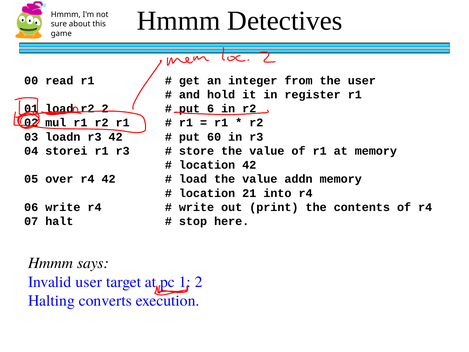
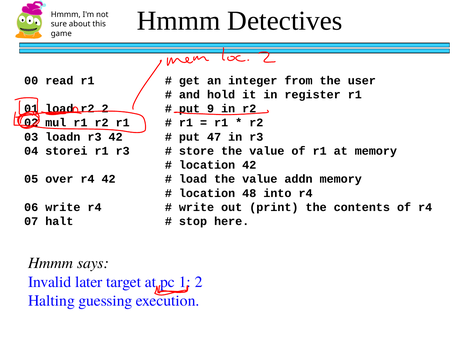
6: 6 -> 9
60: 60 -> 47
21: 21 -> 48
Invalid user: user -> later
converts: converts -> guessing
